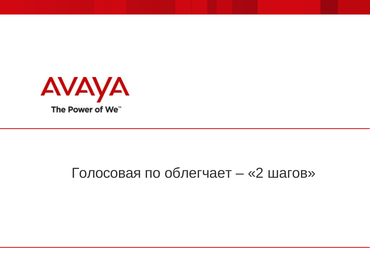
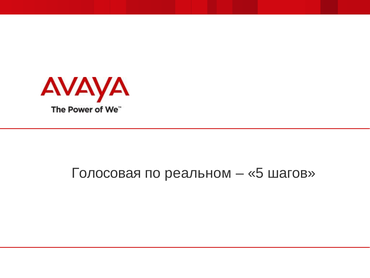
облегчает: облегчает -> реальном
2: 2 -> 5
